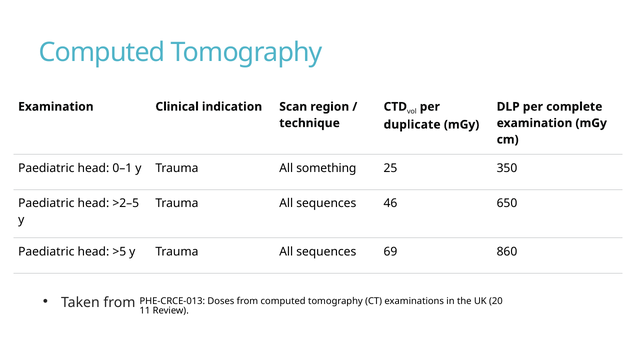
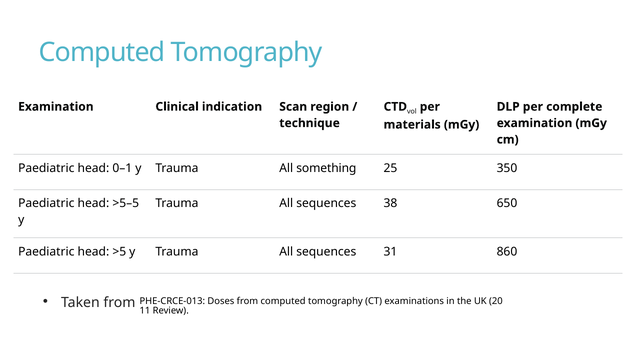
duplicate: duplicate -> materials
>2–5: >2–5 -> >5–5
46: 46 -> 38
69: 69 -> 31
